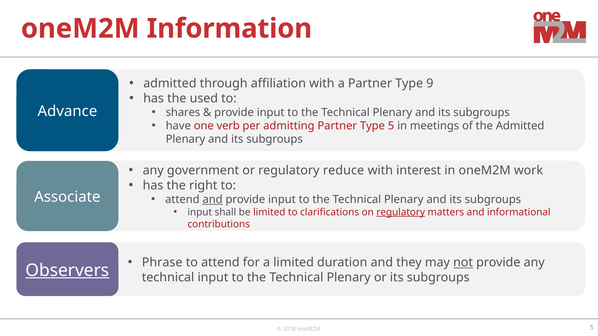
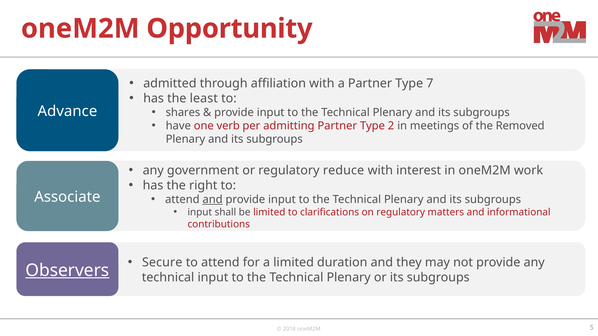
Information: Information -> Opportunity
9: 9 -> 7
used: used -> least
Type 5: 5 -> 2
the Admitted: Admitted -> Removed
regulatory at (401, 212) underline: present -> none
Phrase: Phrase -> Secure
not underline: present -> none
